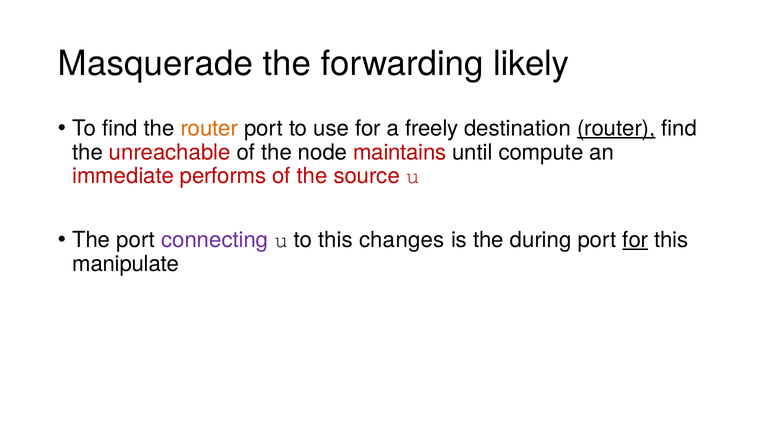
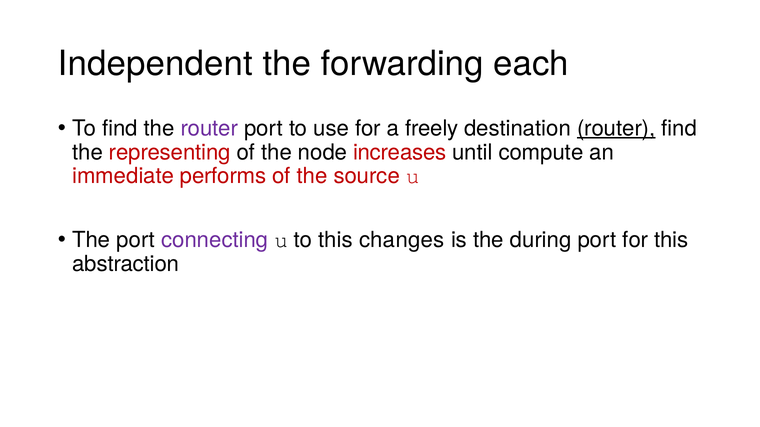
Masquerade: Masquerade -> Independent
likely: likely -> each
router at (209, 128) colour: orange -> purple
unreachable: unreachable -> representing
maintains: maintains -> increases
for at (635, 240) underline: present -> none
manipulate: manipulate -> abstraction
